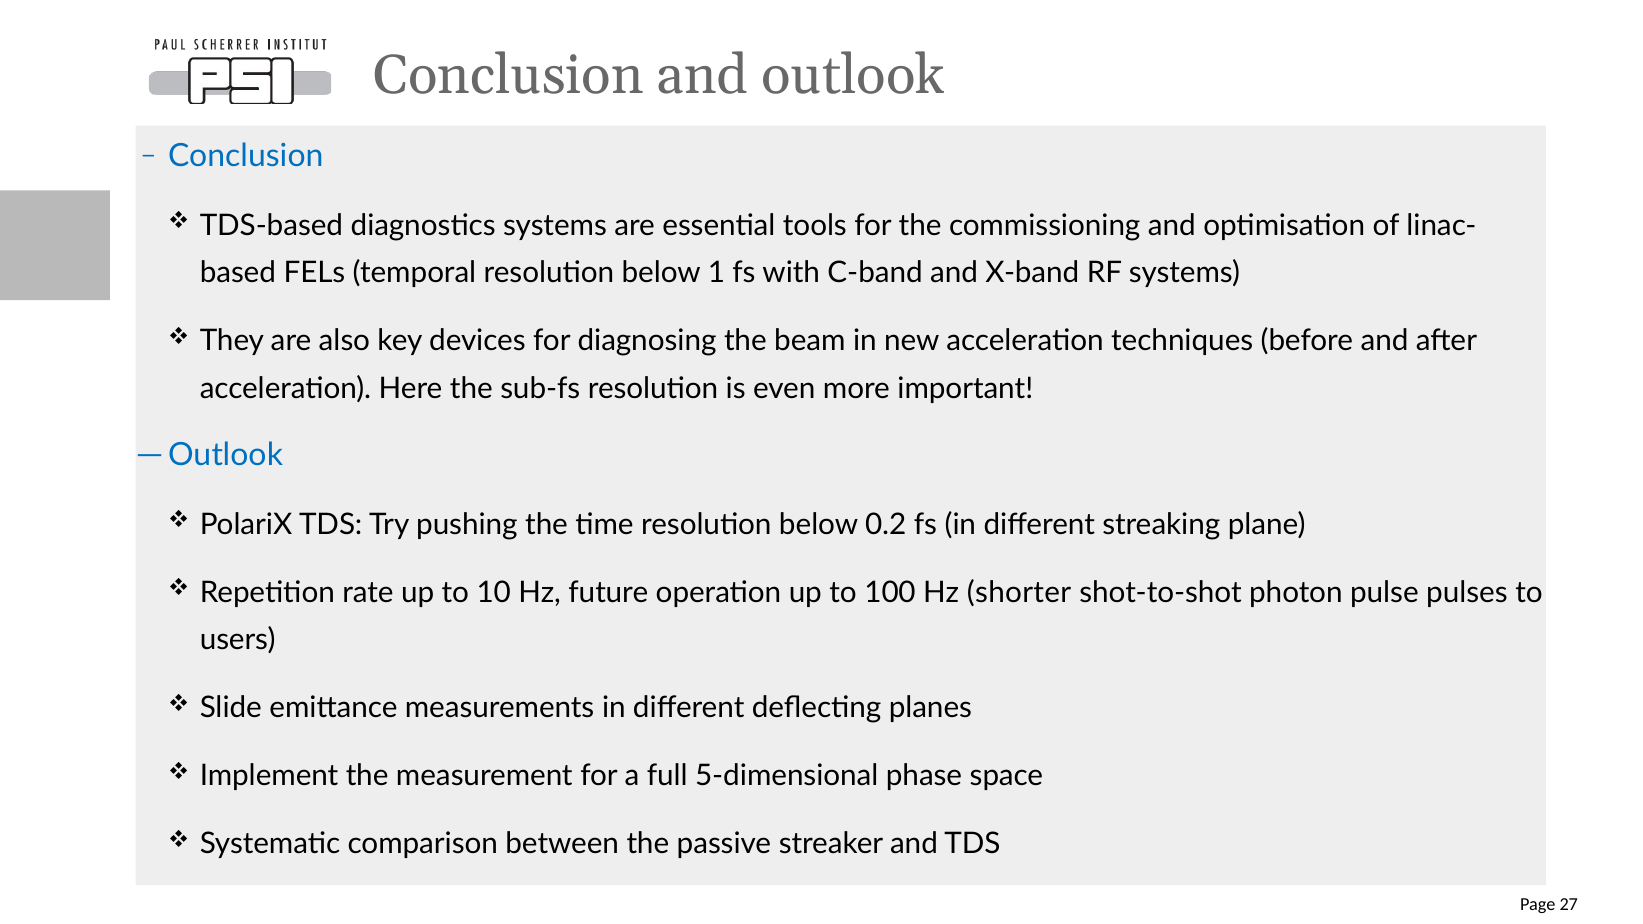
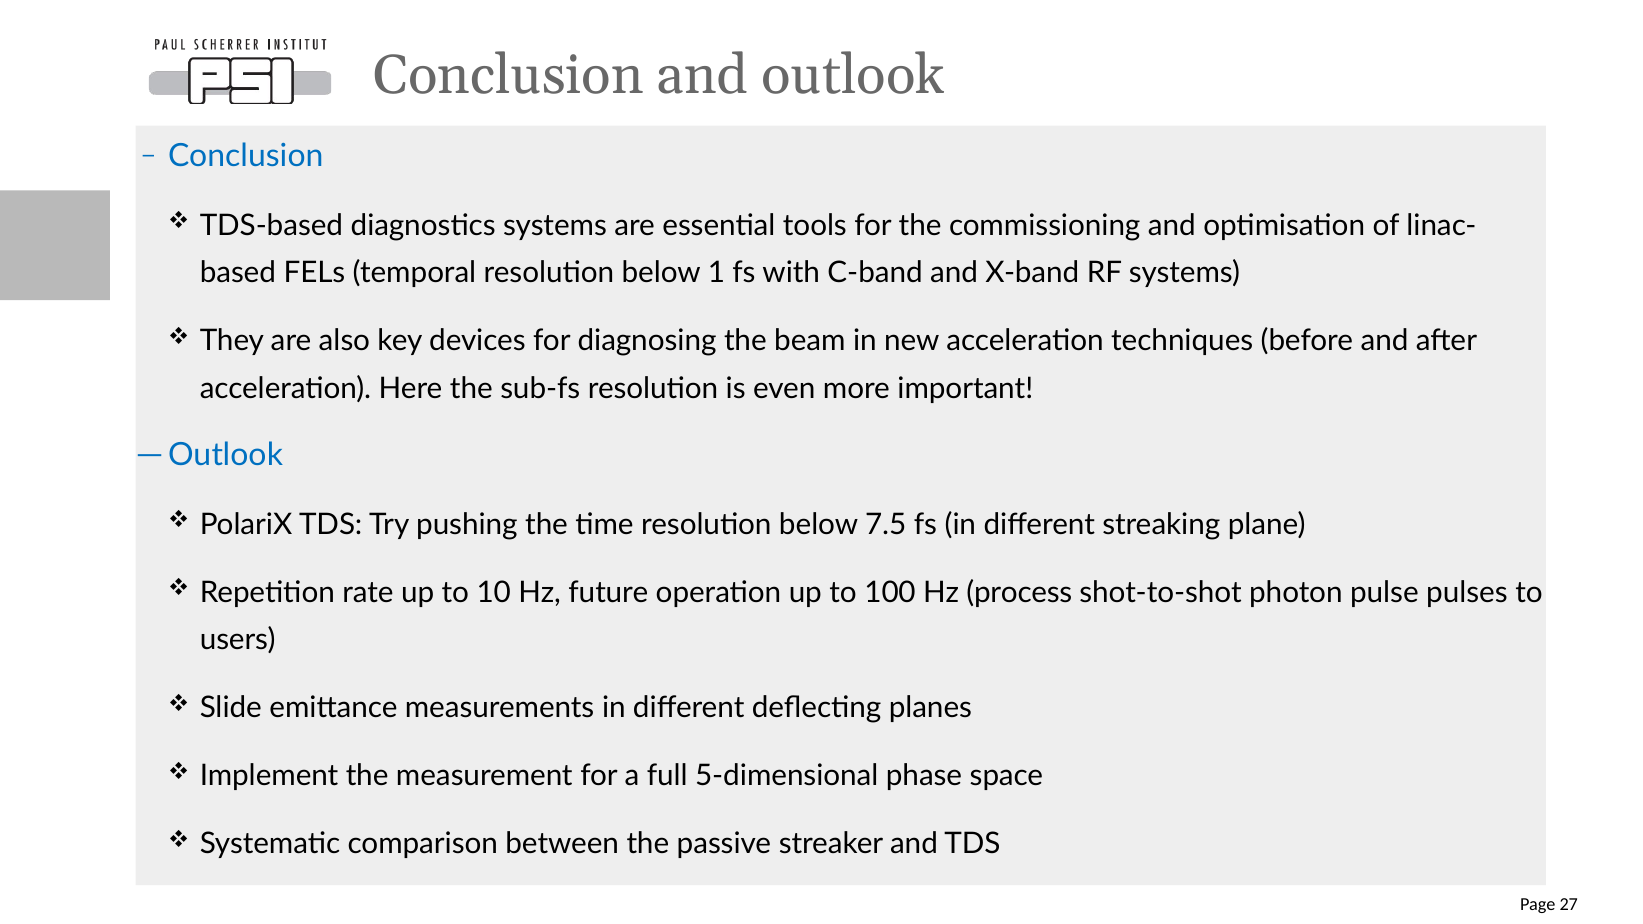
0.2: 0.2 -> 7.5
shorter: shorter -> process
